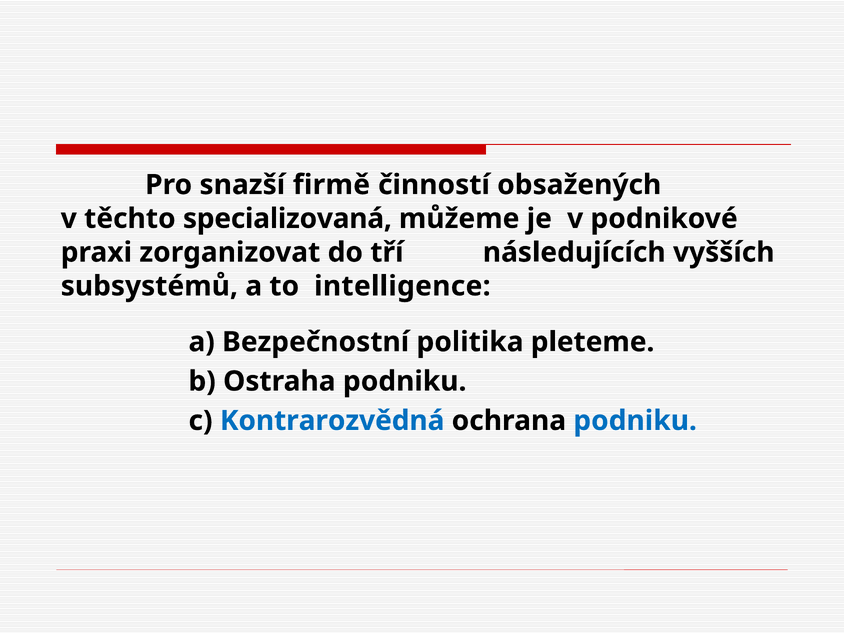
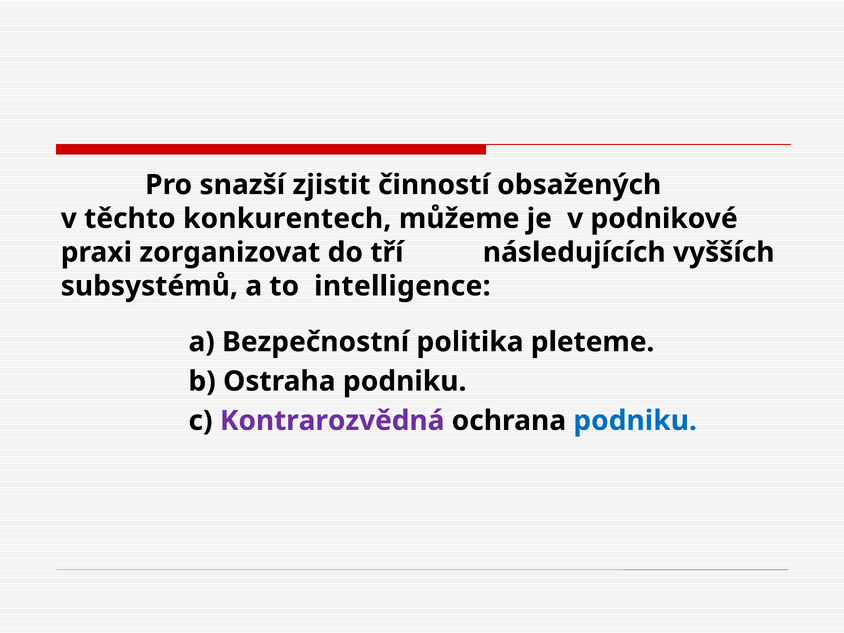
firmě: firmě -> zjistit
specializovaná: specializovaná -> konkurentech
Kontrarozvědná colour: blue -> purple
